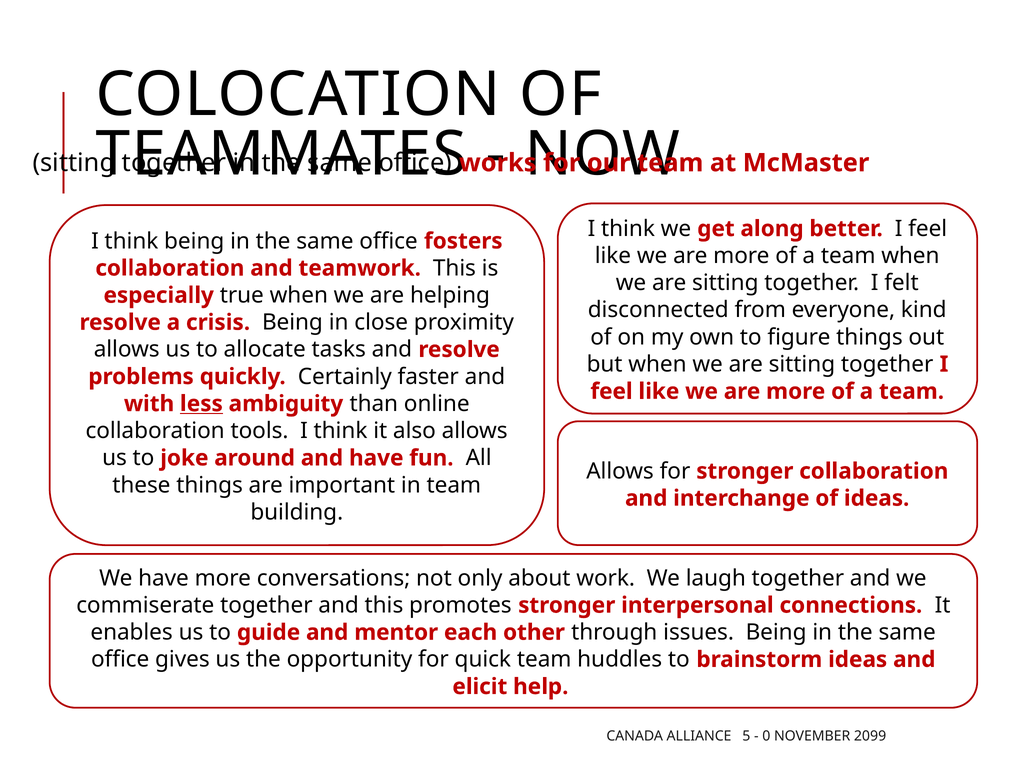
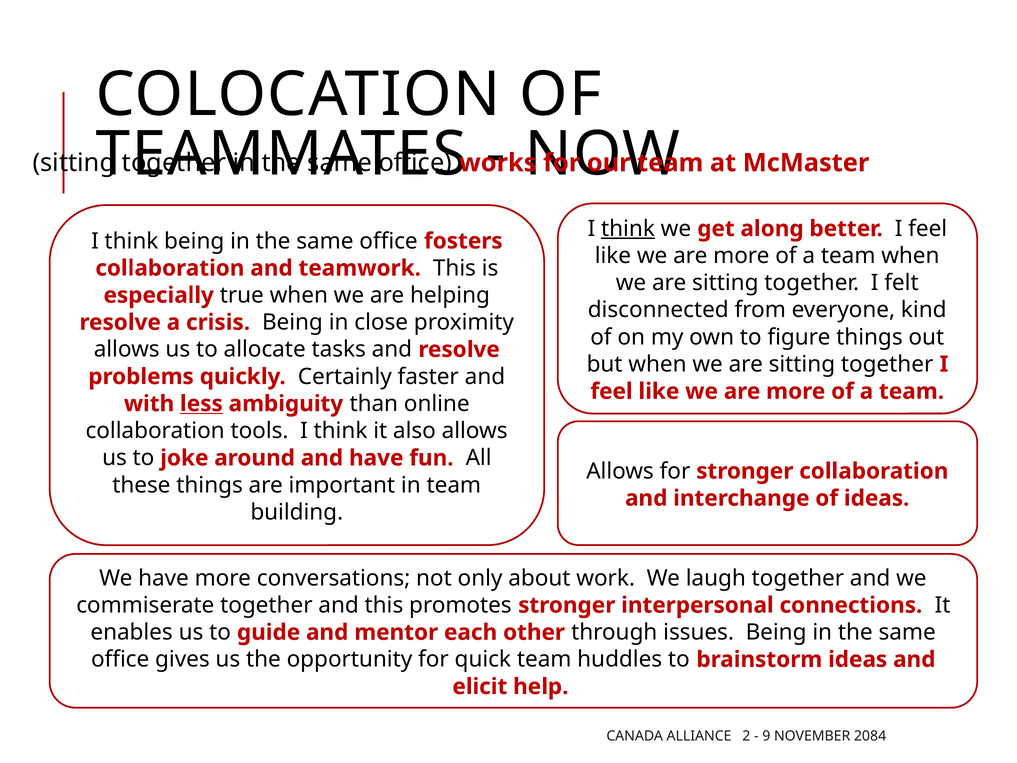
think at (628, 229) underline: none -> present
5: 5 -> 2
0: 0 -> 9
2099: 2099 -> 2084
